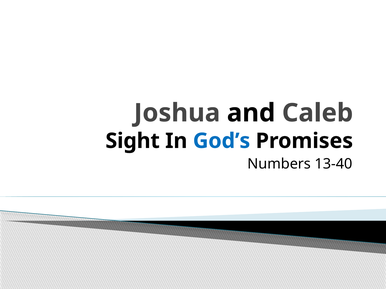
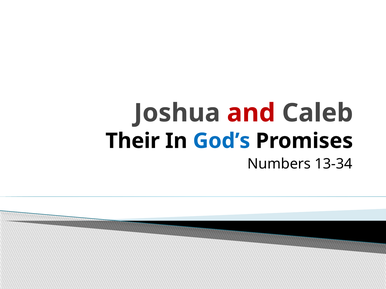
and colour: black -> red
Sight: Sight -> Their
13-40: 13-40 -> 13-34
